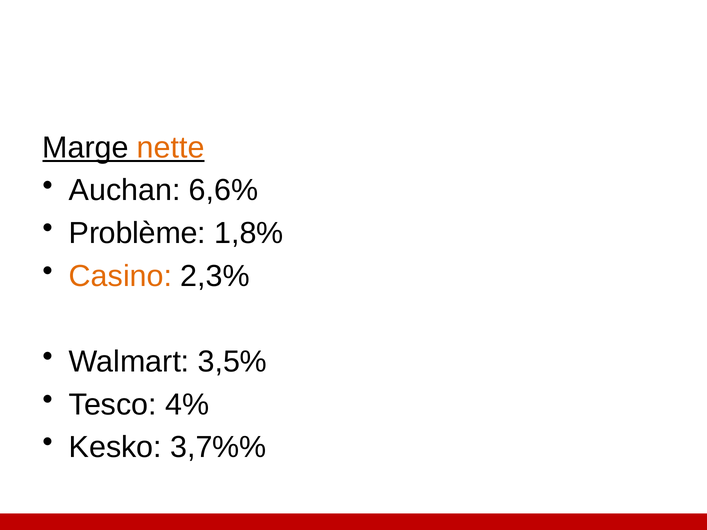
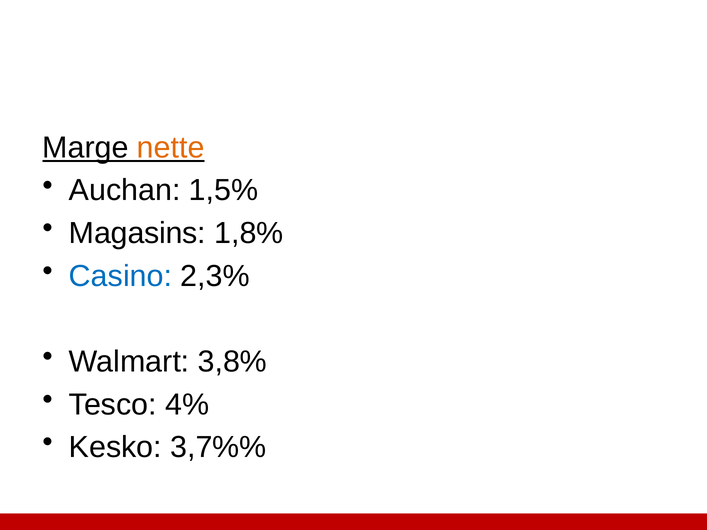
6,6%: 6,6% -> 1,5%
Problème: Problème -> Magasins
Casino colour: orange -> blue
3,5%: 3,5% -> 3,8%
